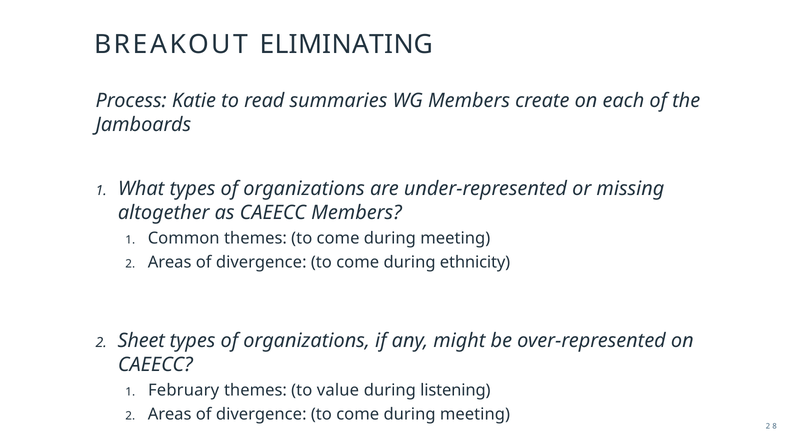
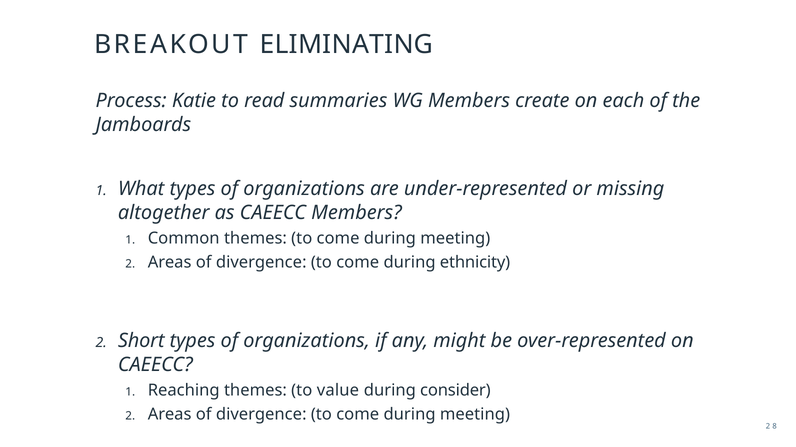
Sheet: Sheet -> Short
February: February -> Reaching
listening: listening -> consider
